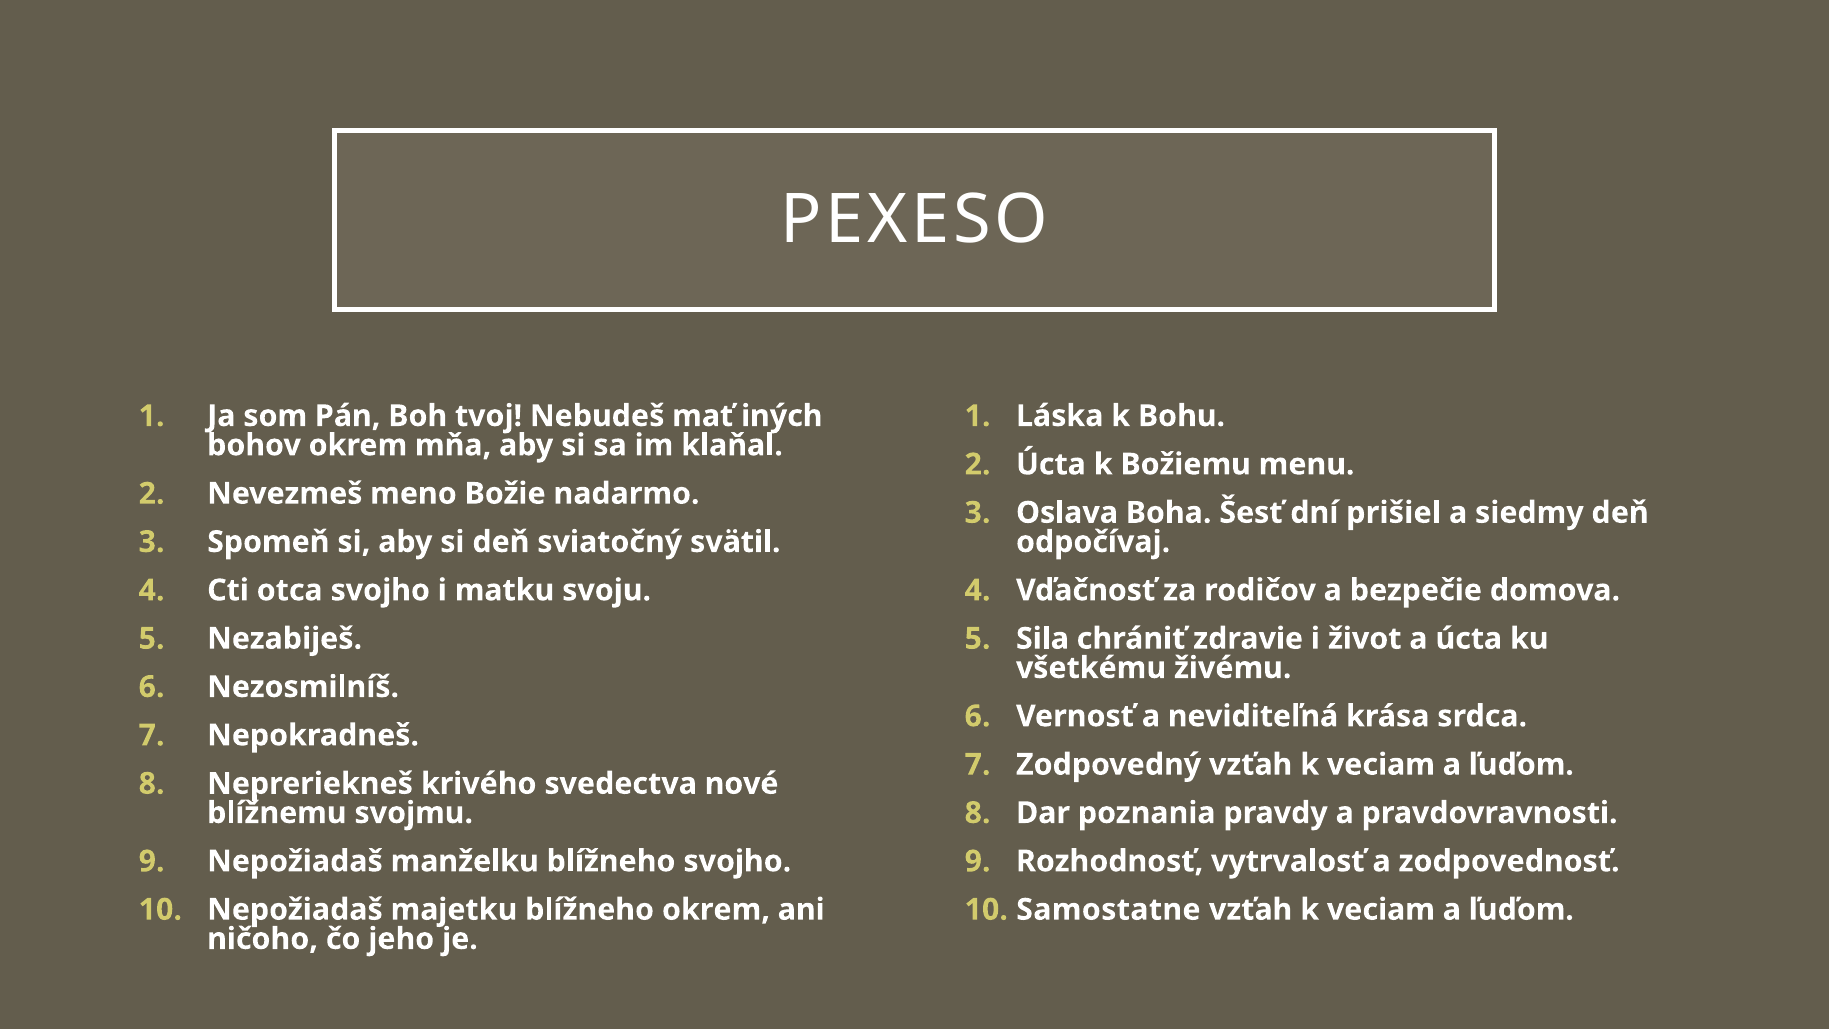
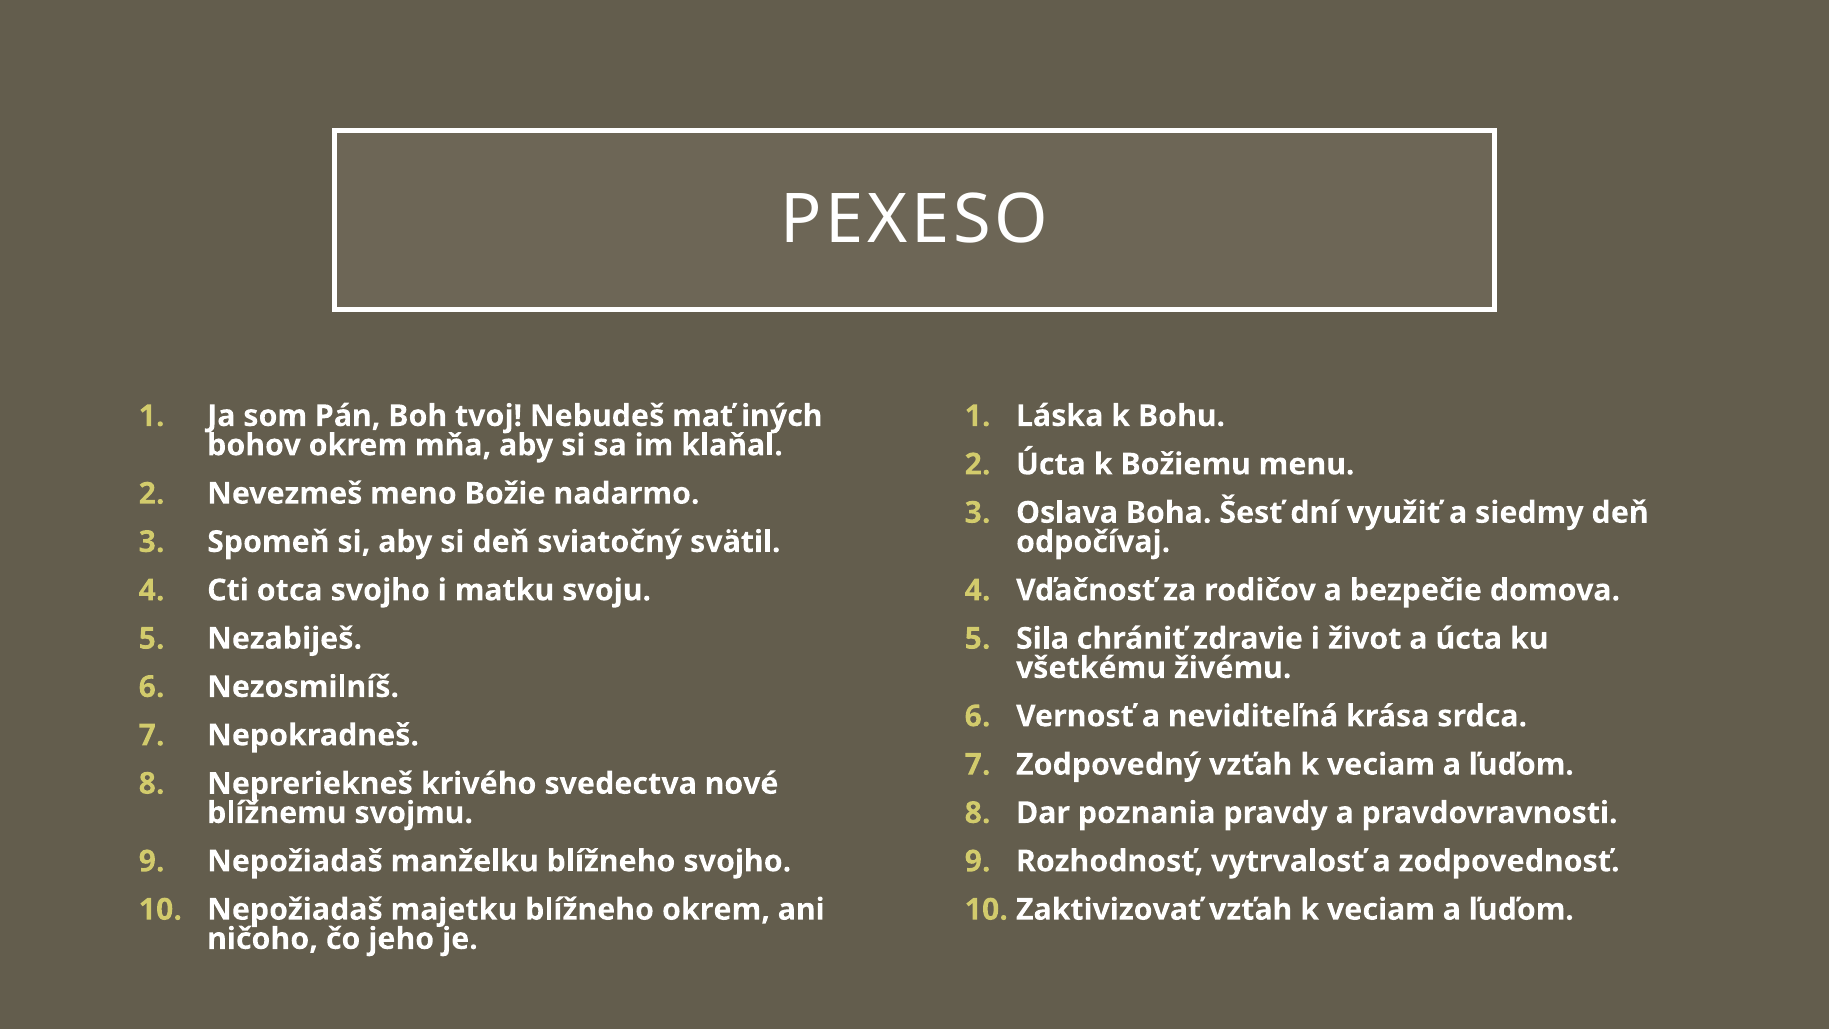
prišiel: prišiel -> využiť
Samostatne: Samostatne -> Zaktivizovať
